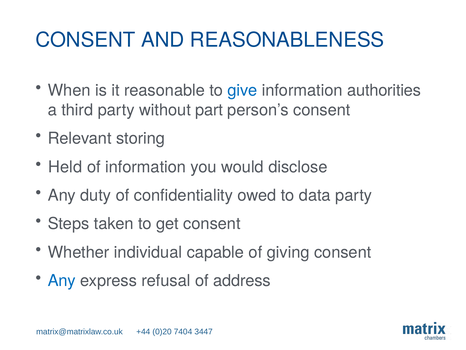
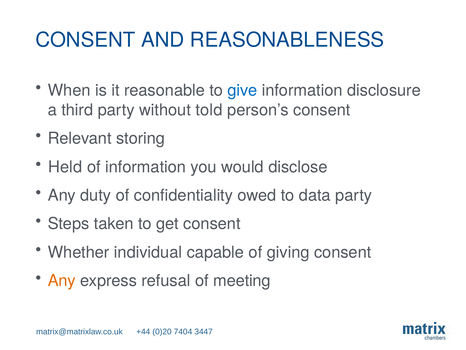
authorities: authorities -> disclosure
part: part -> told
Any at (62, 280) colour: blue -> orange
address: address -> meeting
